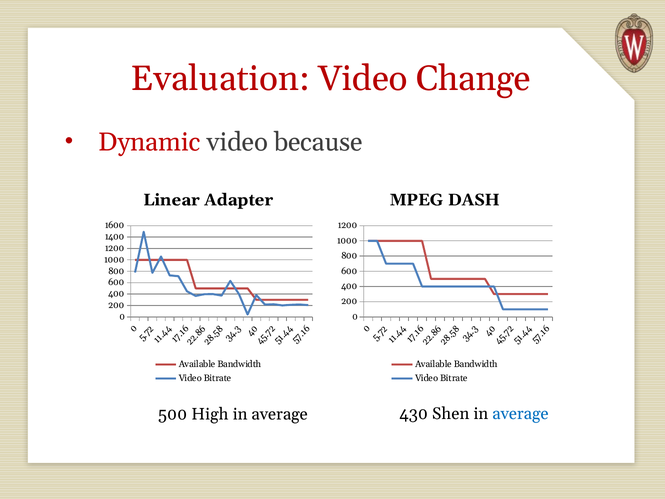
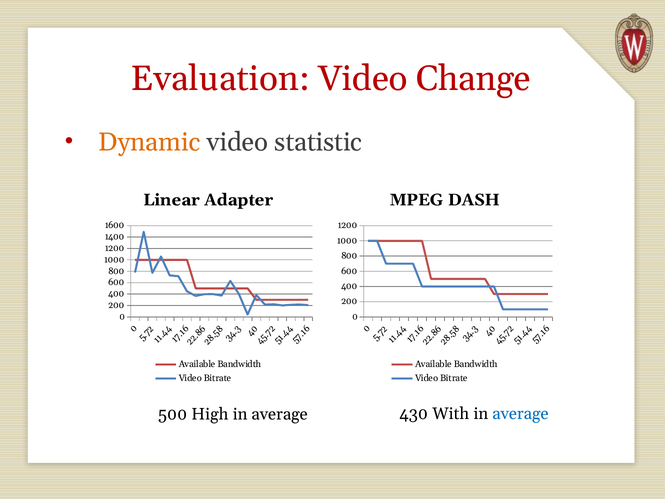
Dynamic colour: red -> orange
because: because -> statistic
Shen: Shen -> With
